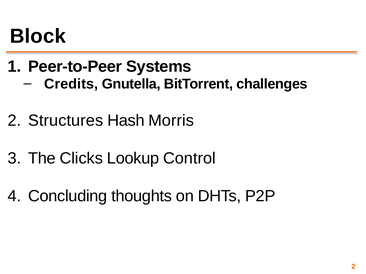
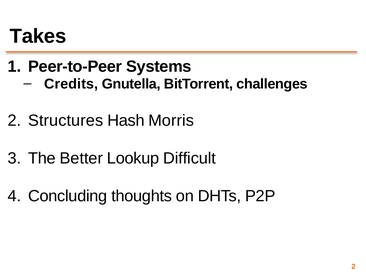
Block: Block -> Takes
Clicks: Clicks -> Better
Control: Control -> Difficult
